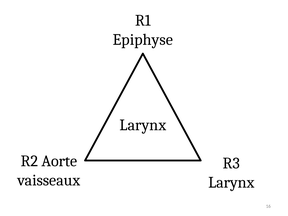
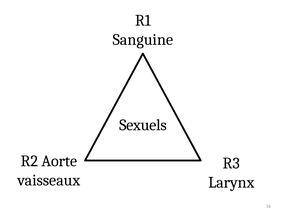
Epiphyse: Epiphyse -> Sanguine
Larynx at (143, 125): Larynx -> Sexuels
